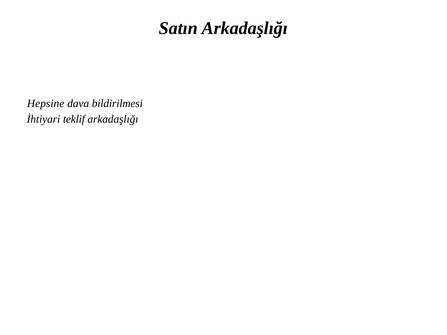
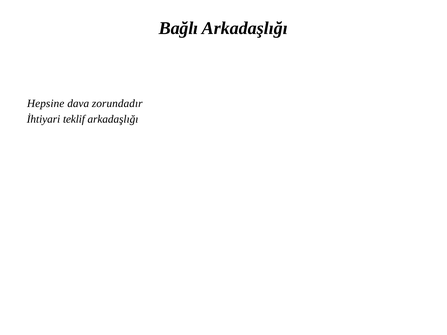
Satın: Satın -> Bağlı
bildirilmesi: bildirilmesi -> zorundadır
